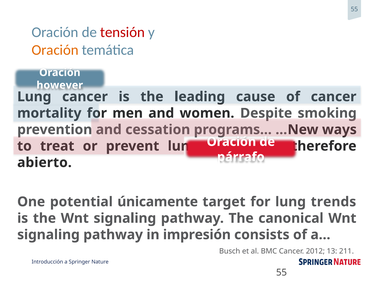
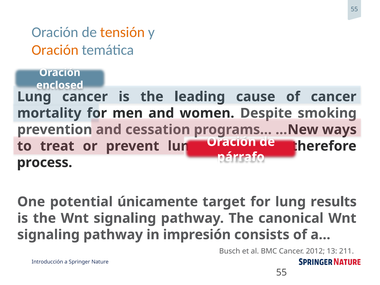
tensión colour: red -> orange
however: however -> enclosed
abierto: abierto -> process
trends: trends -> results
